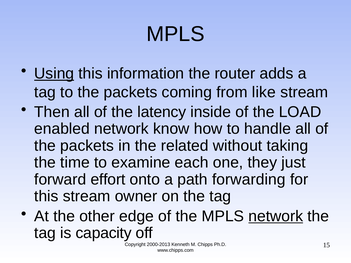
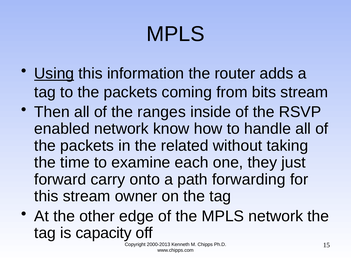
like: like -> bits
latency: latency -> ranges
LOAD: LOAD -> RSVP
effort: effort -> carry
network at (276, 216) underline: present -> none
